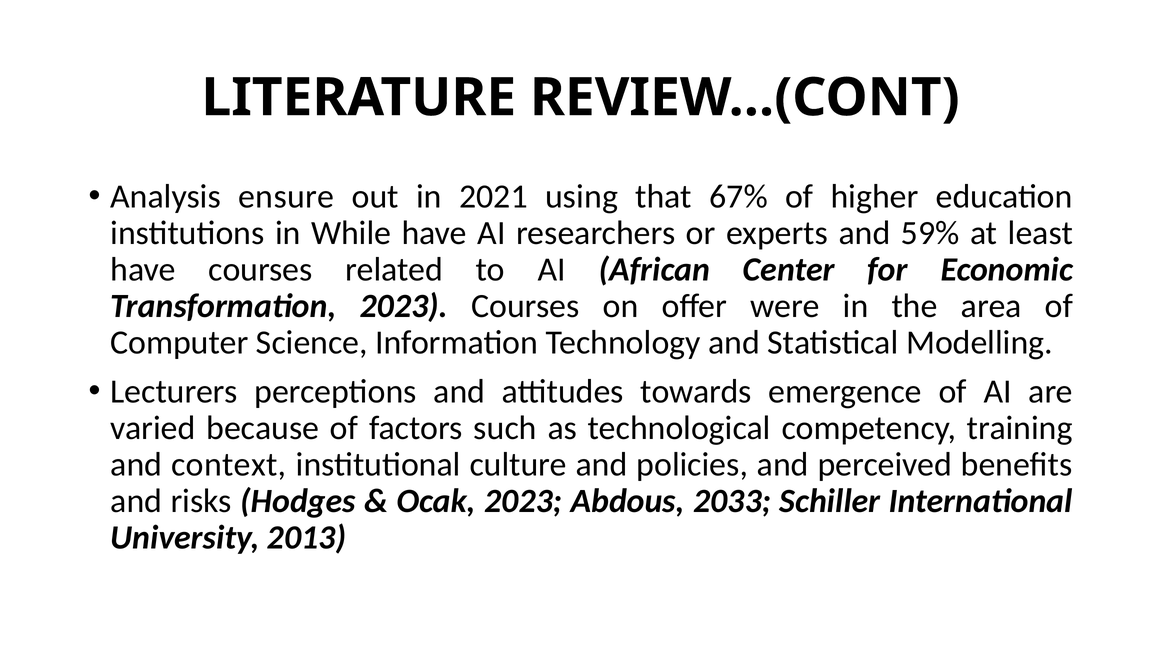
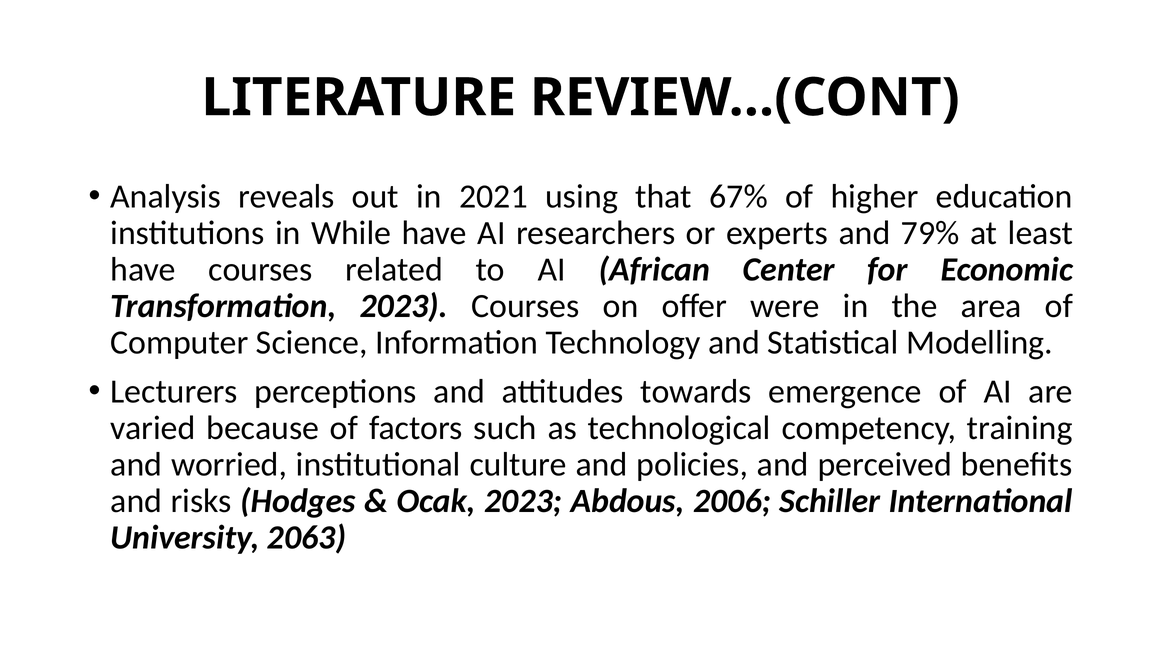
ensure: ensure -> reveals
59%: 59% -> 79%
context: context -> worried
2033: 2033 -> 2006
2013: 2013 -> 2063
